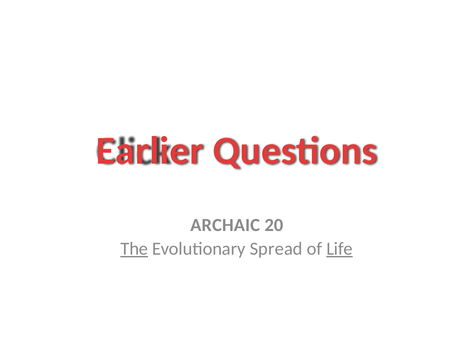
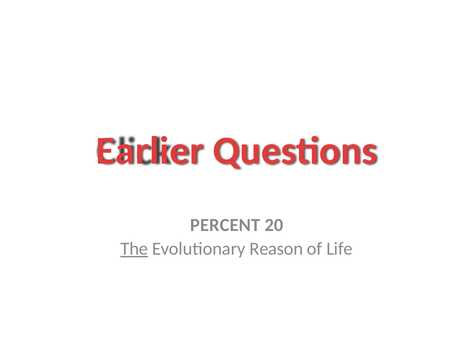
ARCHAIC: ARCHAIC -> PERCENT
Spread: Spread -> Reason
Life underline: present -> none
